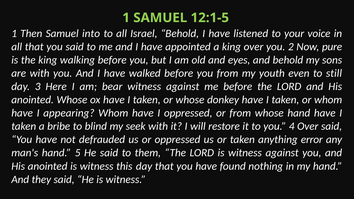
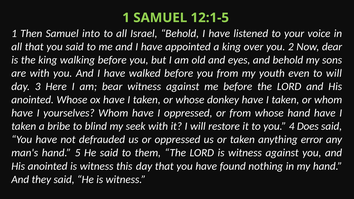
pure: pure -> dear
to still: still -> will
appearing: appearing -> yourselves
4 Over: Over -> Does
